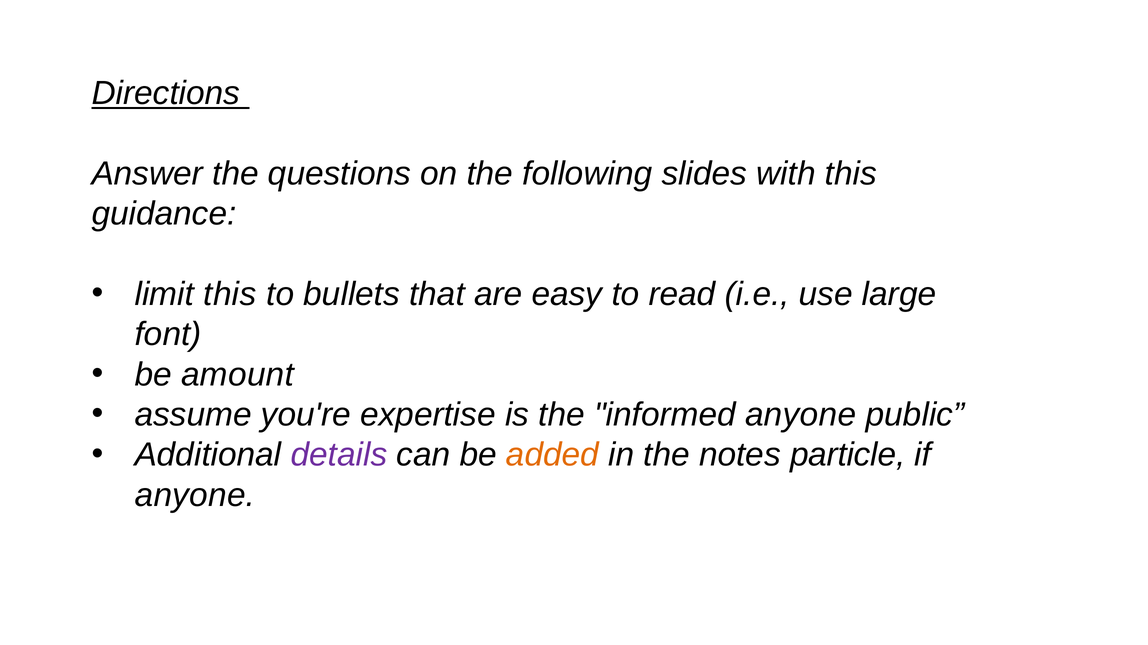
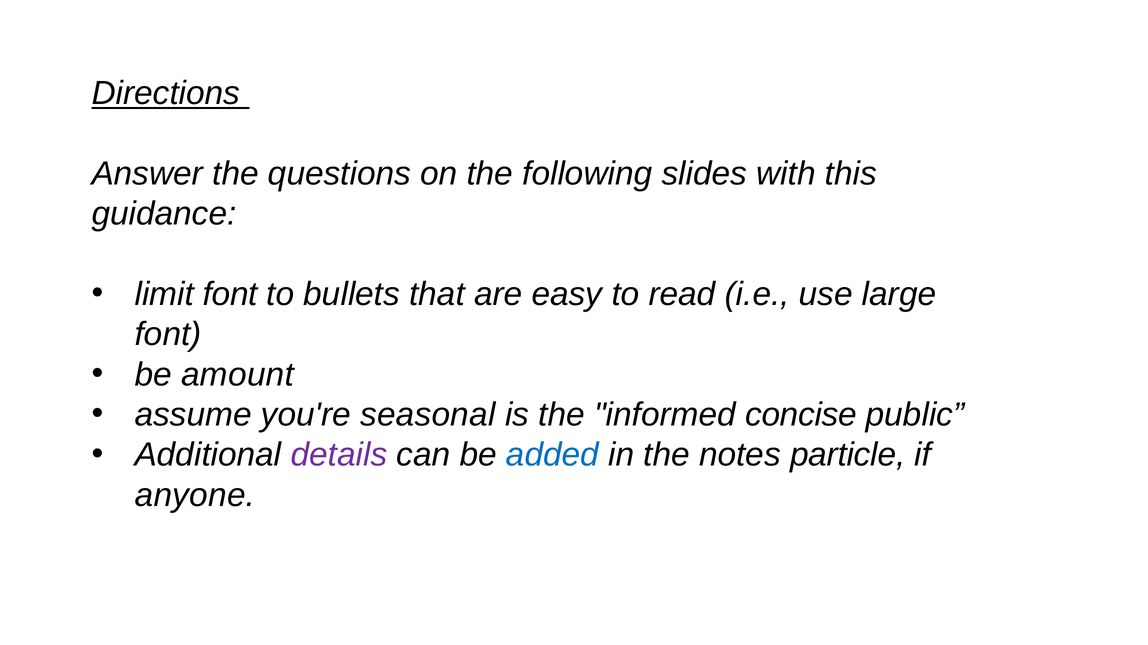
limit this: this -> font
expertise: expertise -> seasonal
informed anyone: anyone -> concise
added colour: orange -> blue
